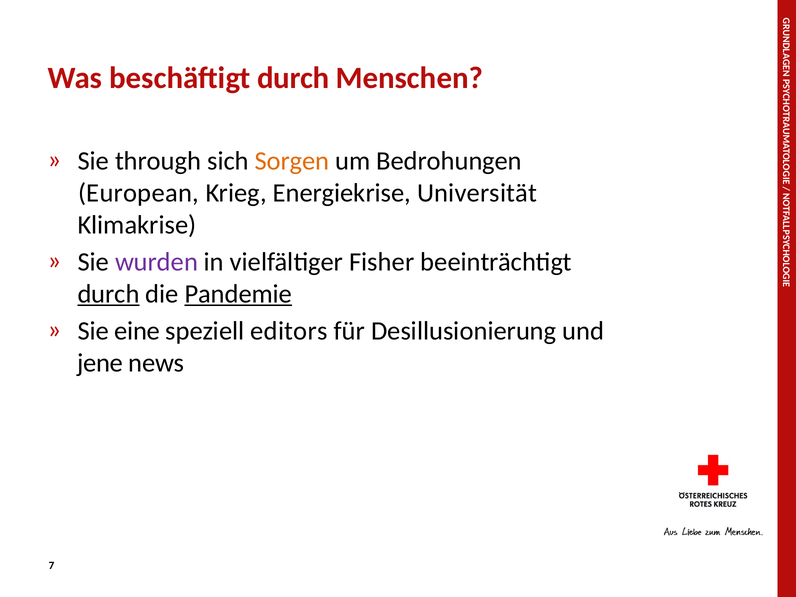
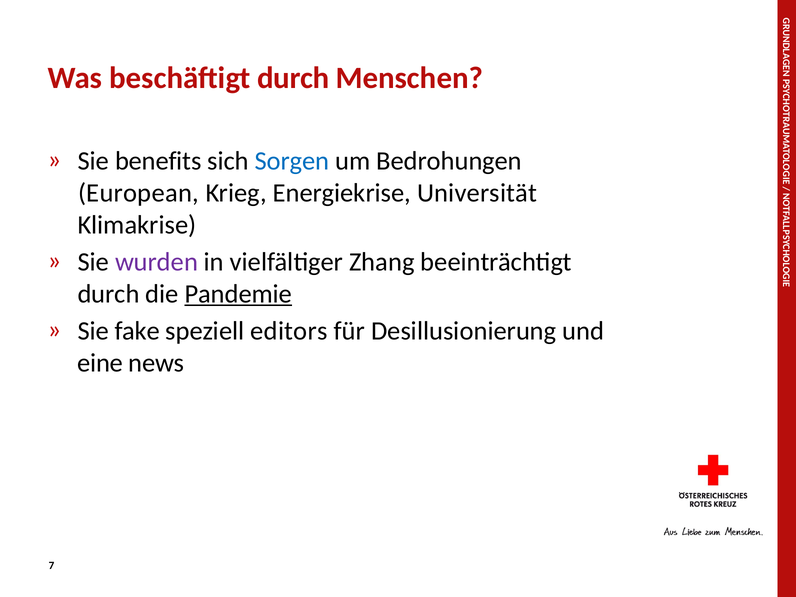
through: through -> benefits
Sorgen colour: orange -> blue
Fisher: Fisher -> Zhang
durch at (109, 294) underline: present -> none
eine: eine -> fake
jene: jene -> eine
